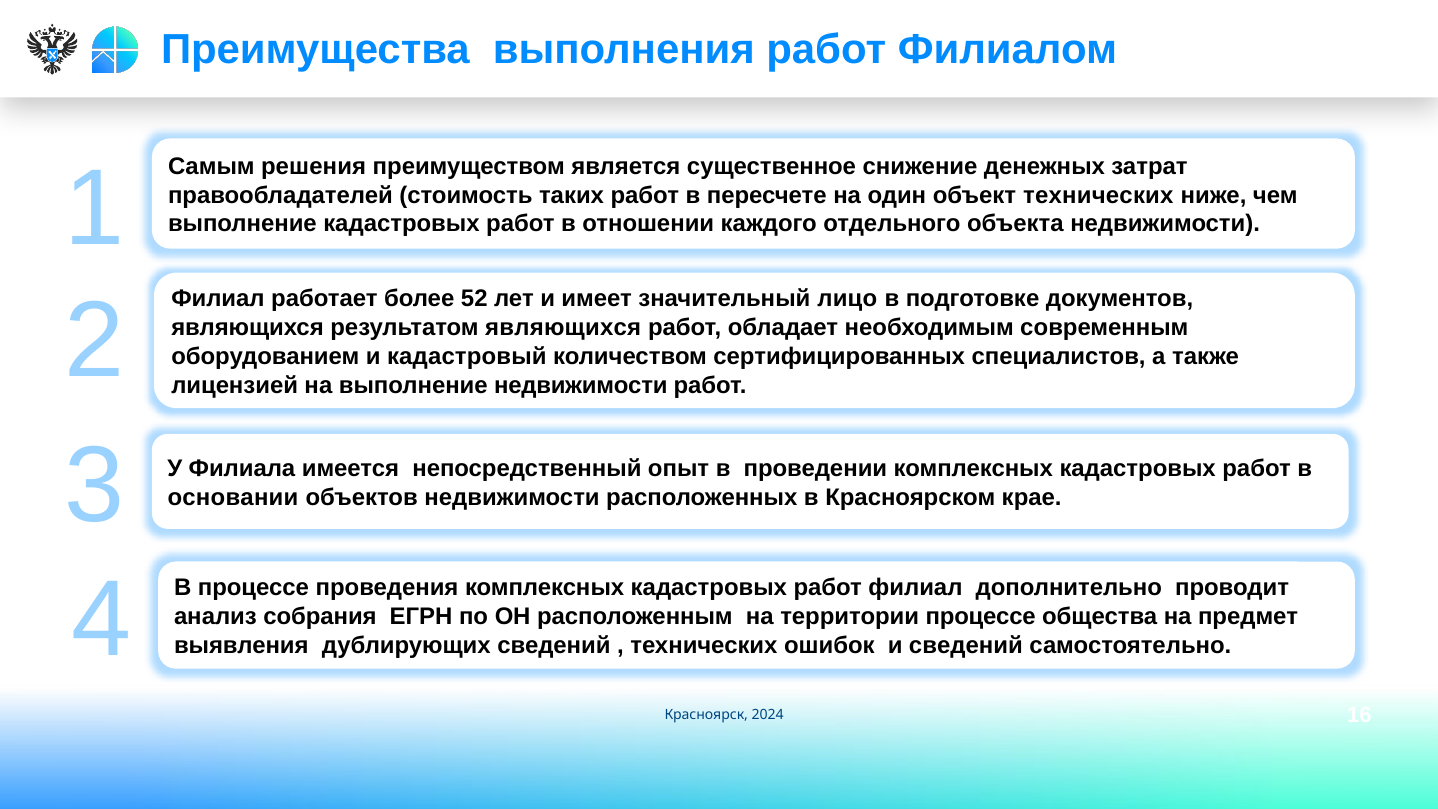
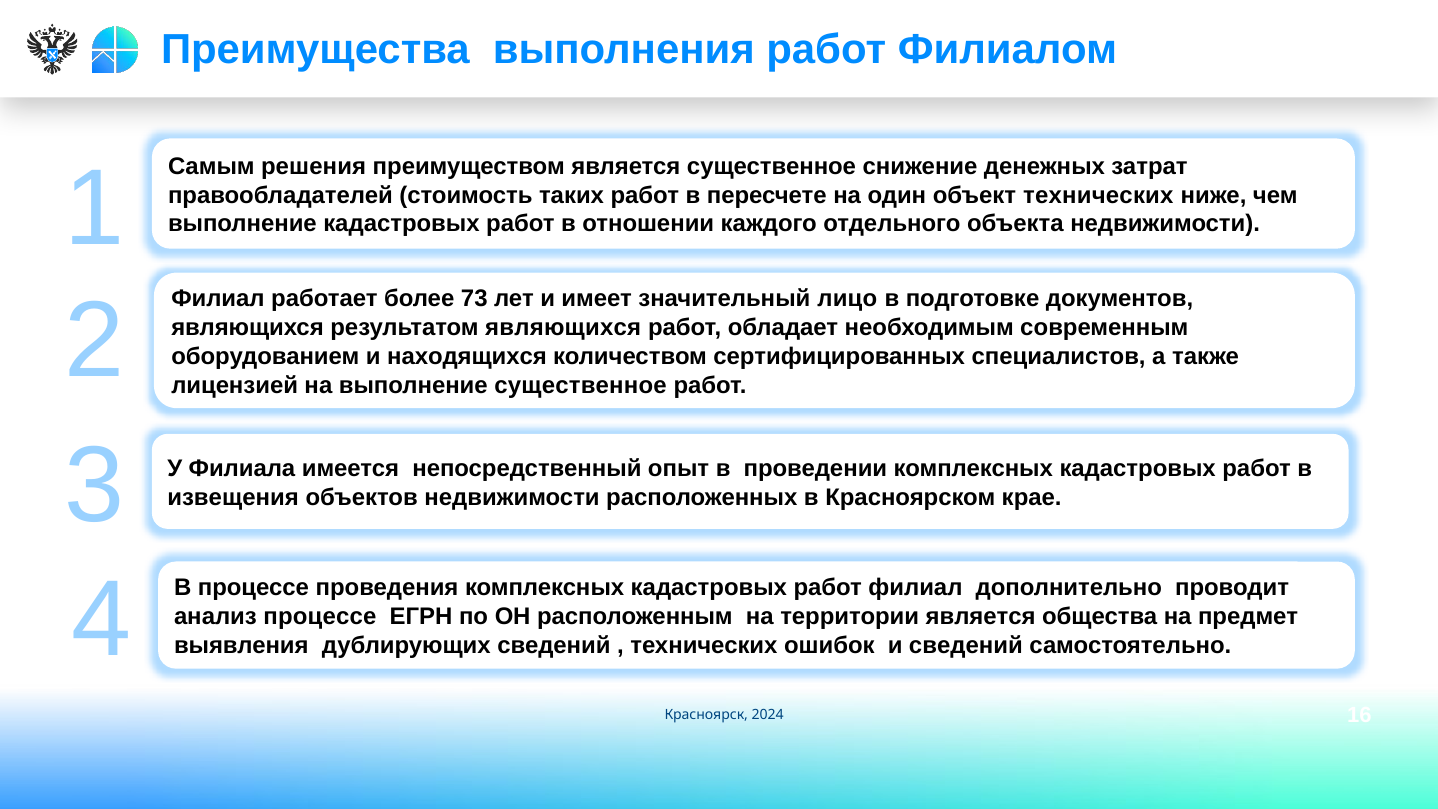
52: 52 -> 73
кадастровый: кадастровый -> находящихся
выполнение недвижимости: недвижимости -> существенное
основании: основании -> извещения
анализ собрания: собрания -> процессе
территории процессе: процессе -> является
